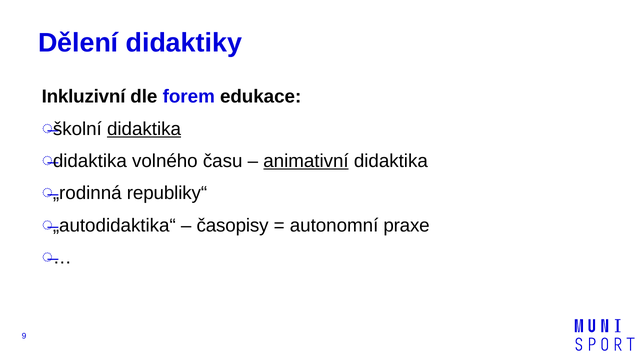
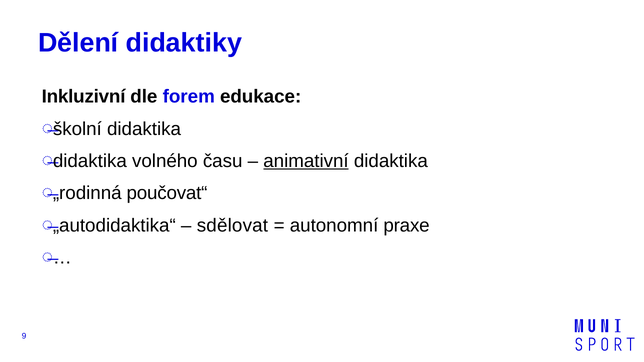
didaktika at (144, 129) underline: present -> none
republiky“: republiky“ -> poučovat“
časopisy: časopisy -> sdělovat
